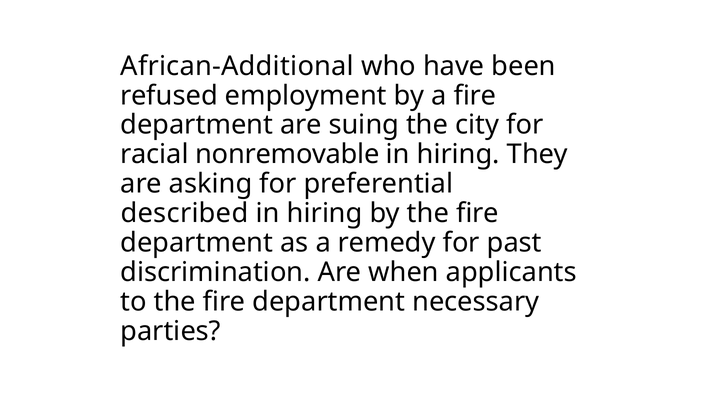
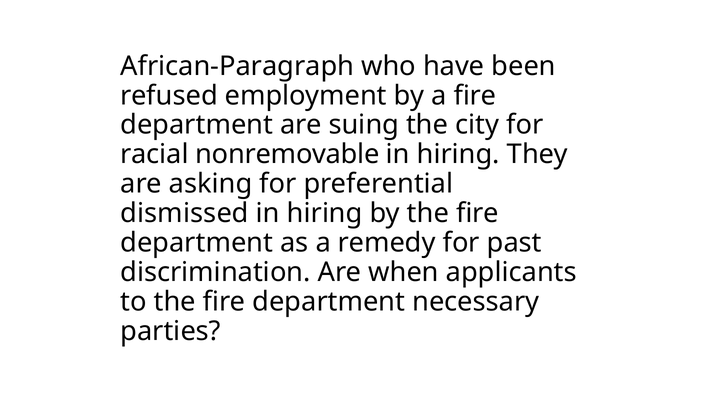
African-Additional: African-Additional -> African-Paragraph
described: described -> dismissed
